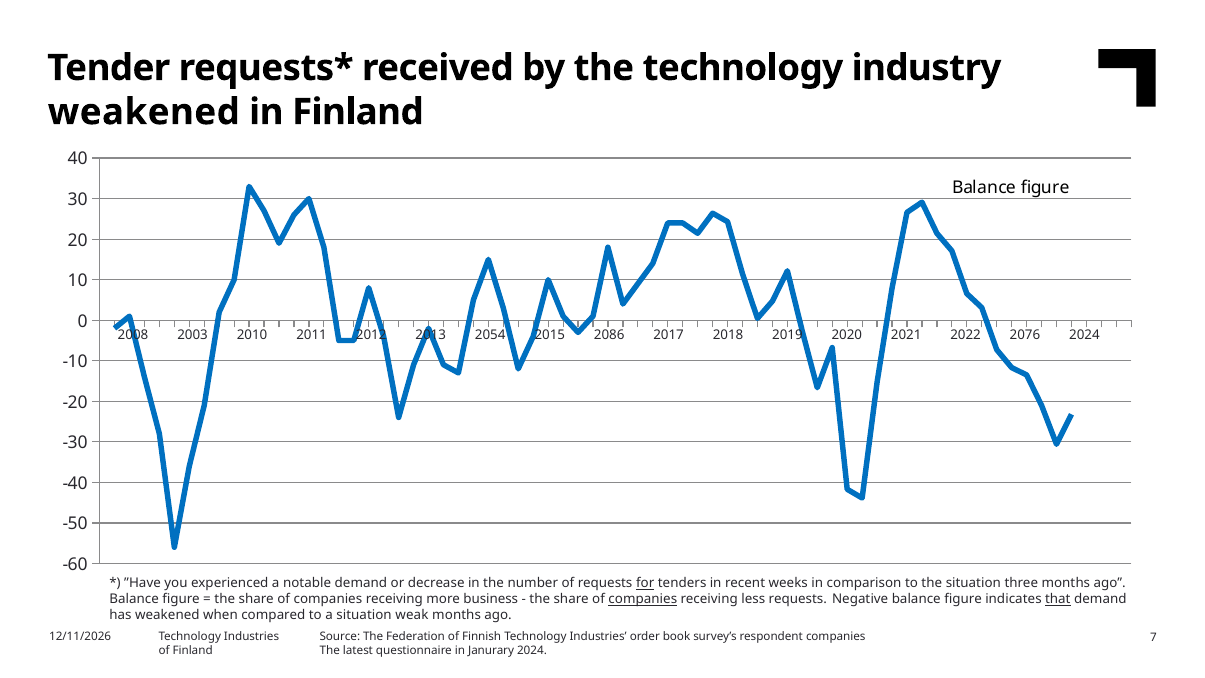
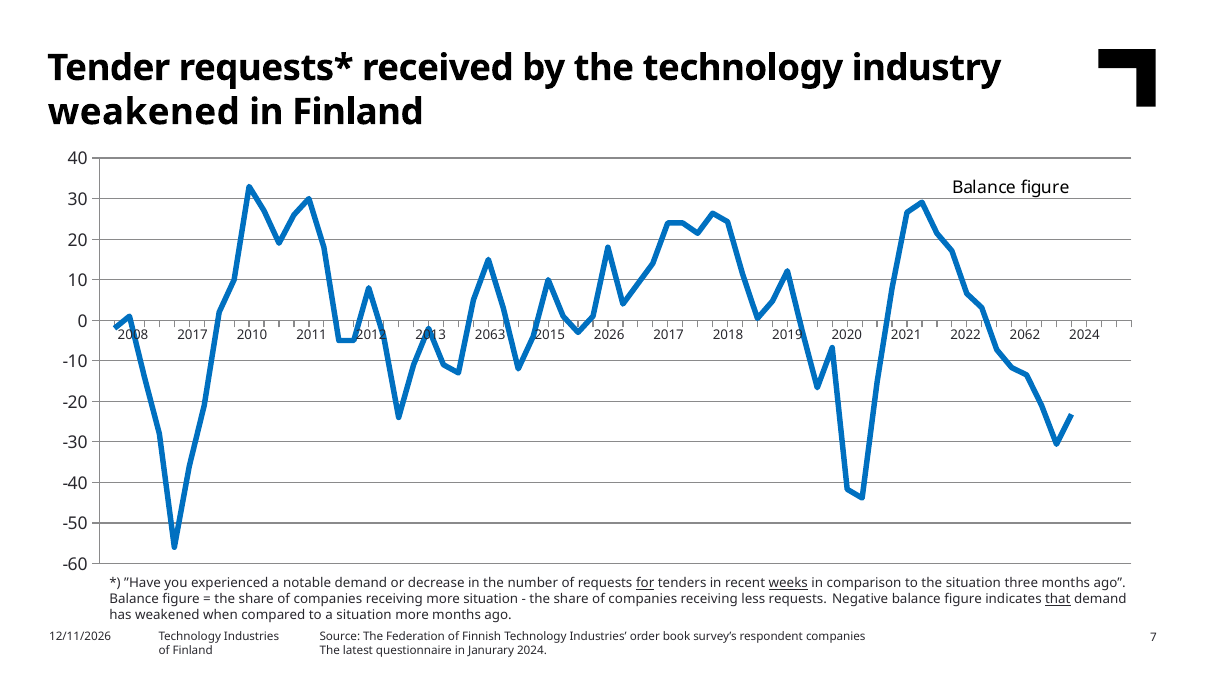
2008 2003: 2003 -> 2017
2054: 2054 -> 2063
2086: 2086 -> 2026
2076: 2076 -> 2062
weeks underline: none -> present
more business: business -> situation
companies at (643, 599) underline: present -> none
situation weak: weak -> more
